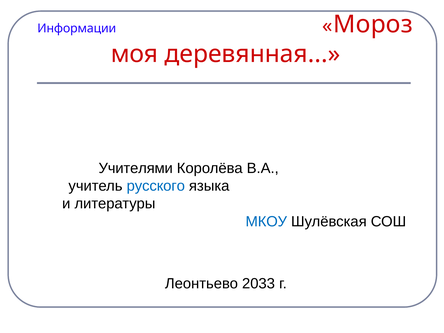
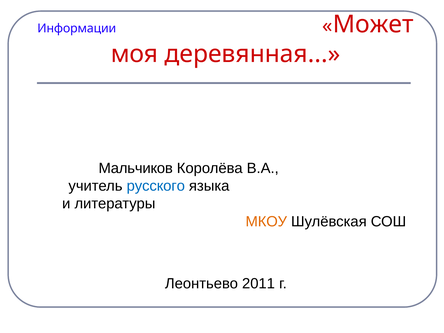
Мороз: Мороз -> Может
Учителями: Учителями -> Мальчиков
МКОУ colour: blue -> orange
2033: 2033 -> 2011
